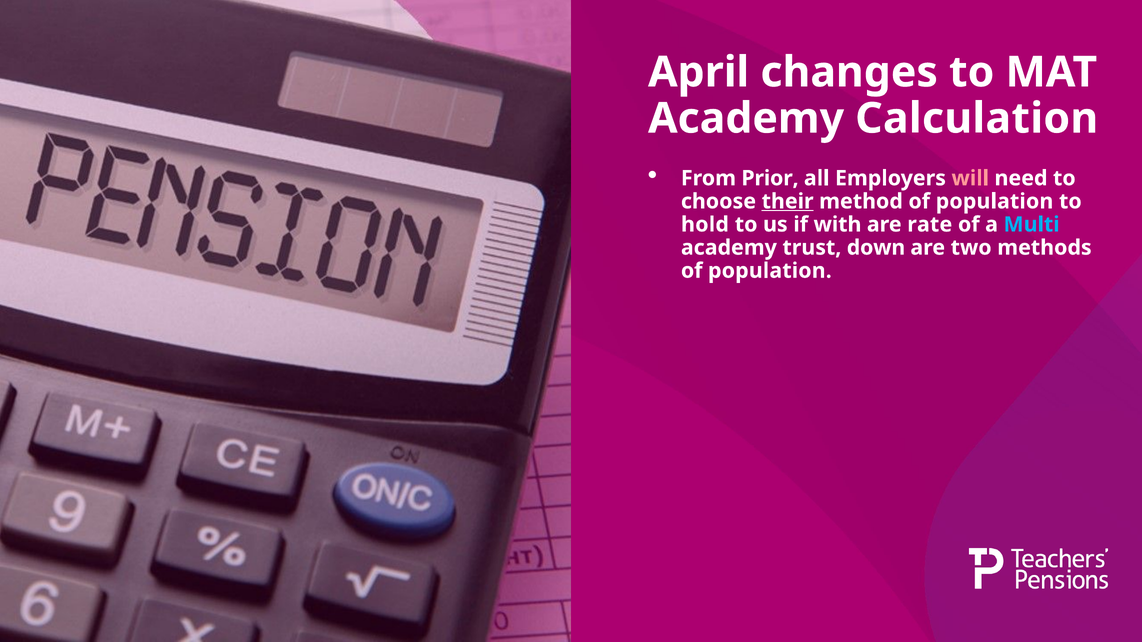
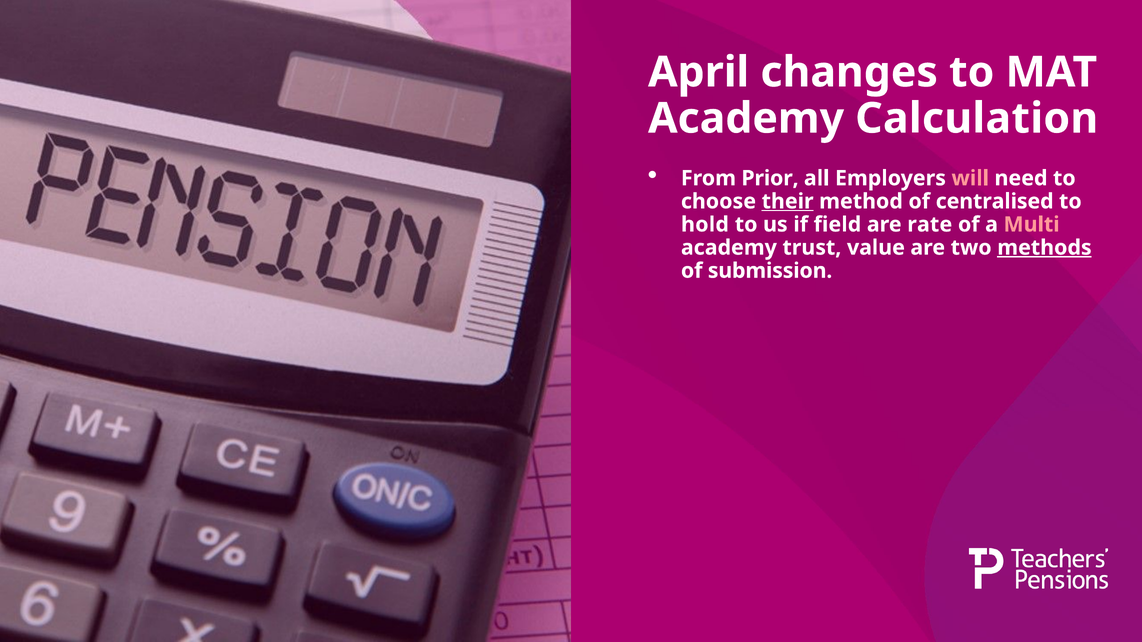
method of population: population -> centralised
with: with -> field
Multi colour: light blue -> pink
down: down -> value
methods underline: none -> present
population at (770, 271): population -> submission
